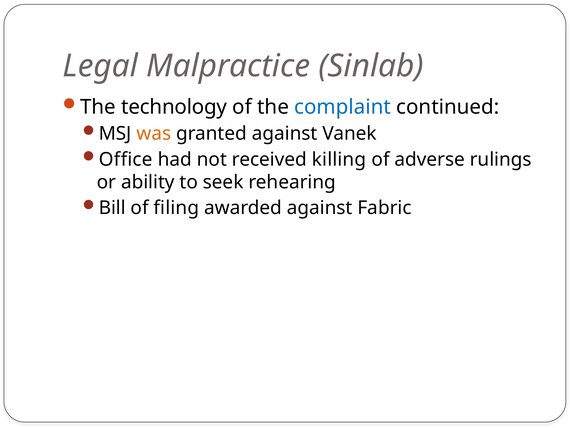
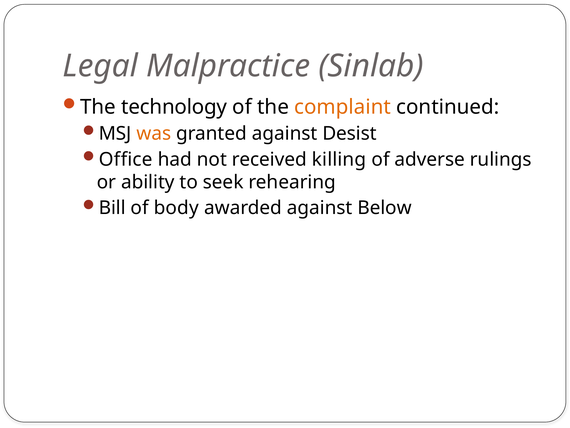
complaint colour: blue -> orange
Vanek: Vanek -> Desist
filing: filing -> body
Fabric: Fabric -> Below
